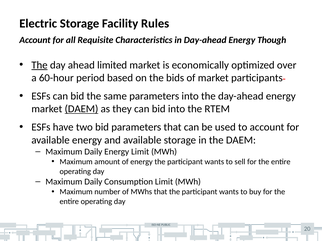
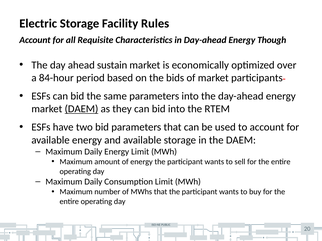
The at (39, 65) underline: present -> none
limited: limited -> sustain
60-hour: 60-hour -> 84-hour
